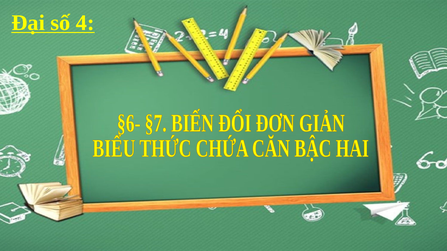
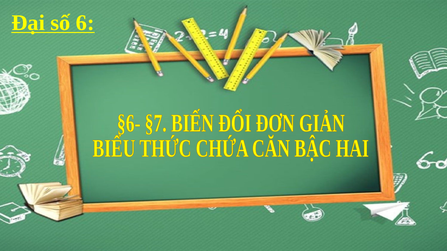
4: 4 -> 6
